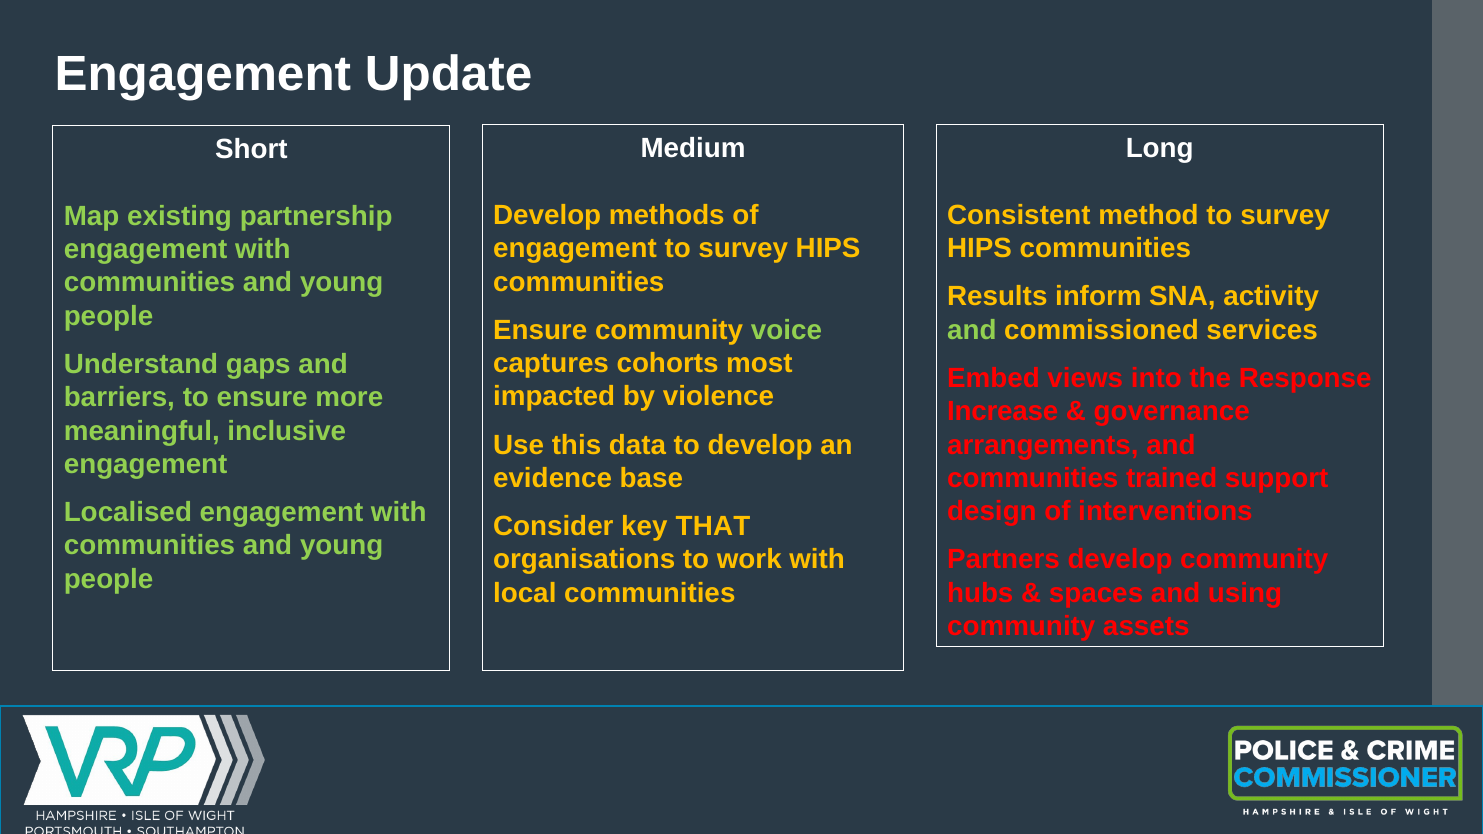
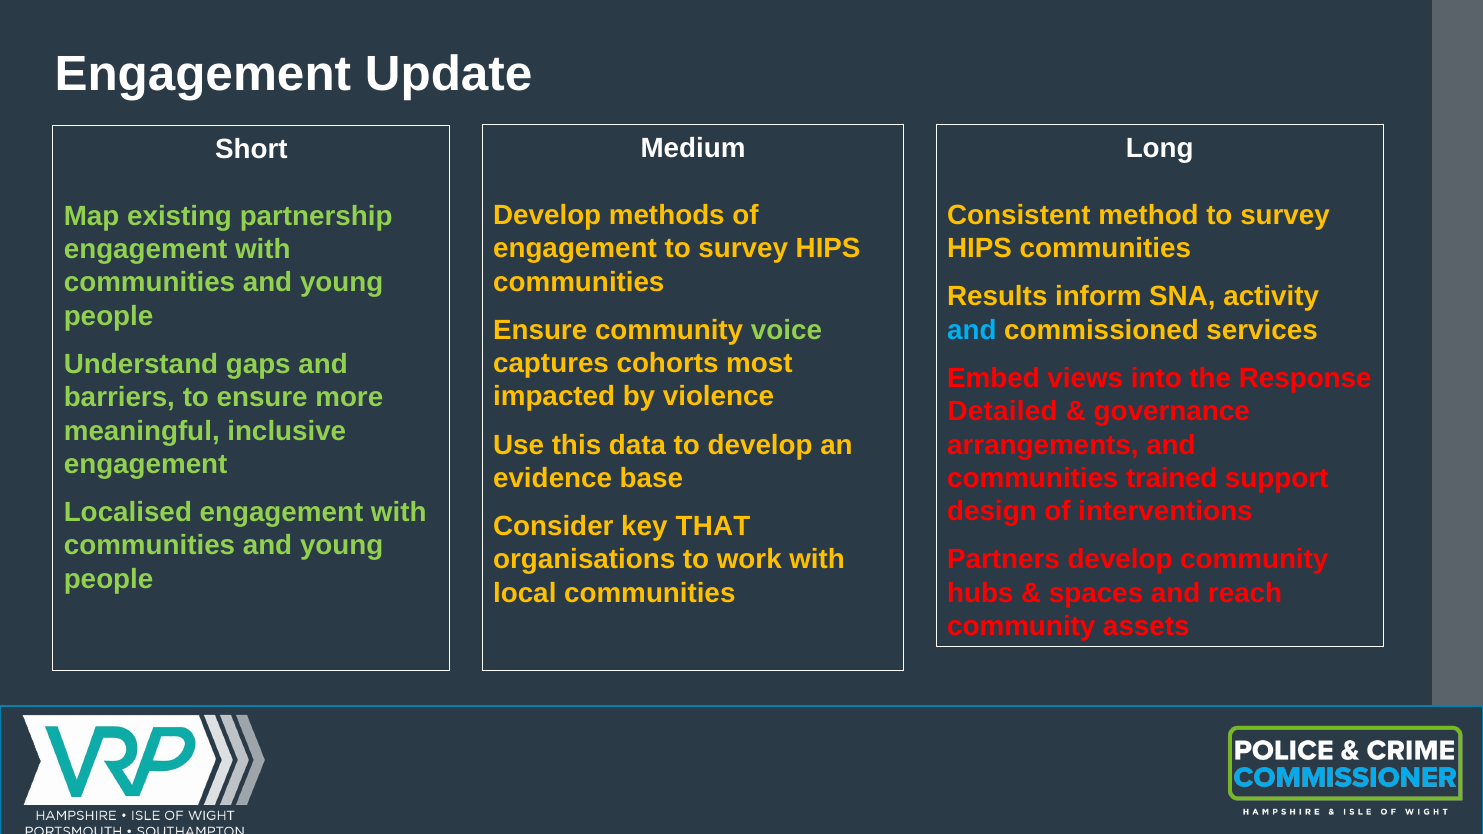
and at (972, 330) colour: light green -> light blue
Increase: Increase -> Detailed
using: using -> reach
